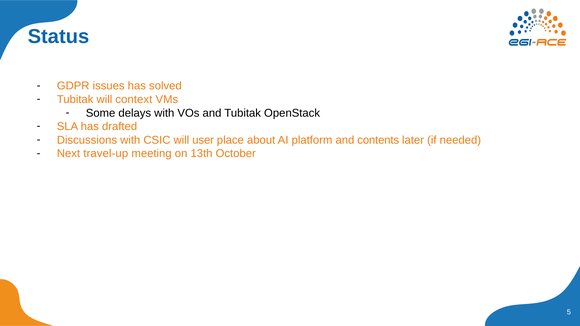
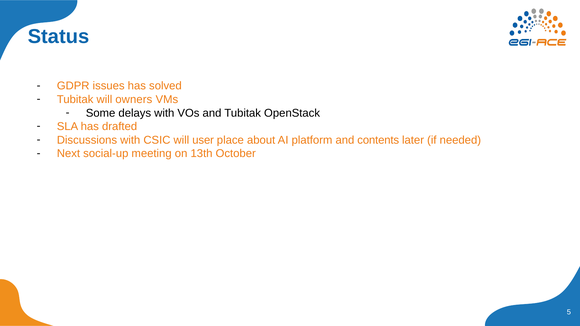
context: context -> owners
travel-up: travel-up -> social-up
